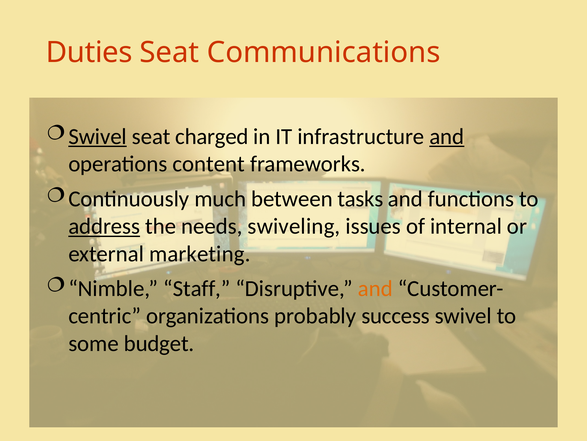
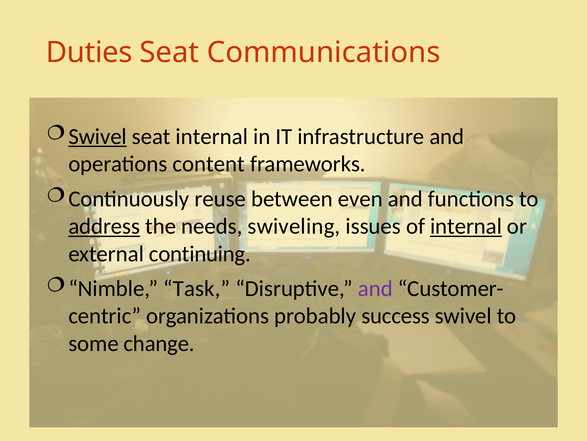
seat charged: charged -> internal
and at (447, 136) underline: present -> none
much: much -> reuse
tasks: tasks -> even
internal at (466, 226) underline: none -> present
marketing: marketing -> continuing
Staff: Staff -> Task
and at (375, 288) colour: orange -> purple
budget: budget -> change
